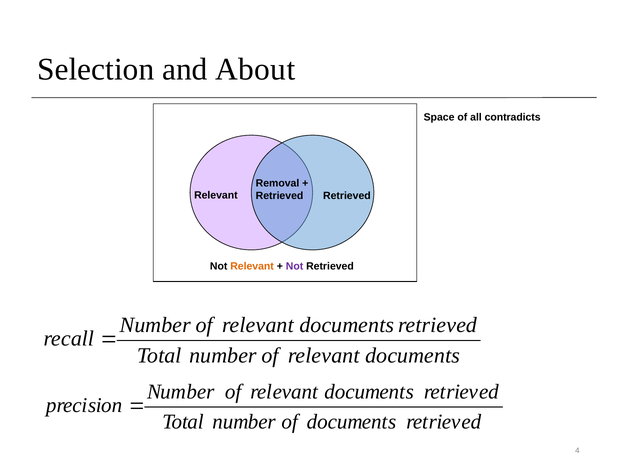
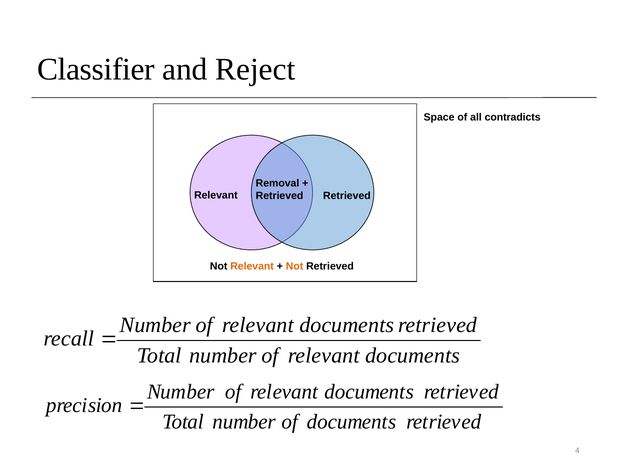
Selection: Selection -> Classifier
About: About -> Reject
Not at (295, 266) colour: purple -> orange
